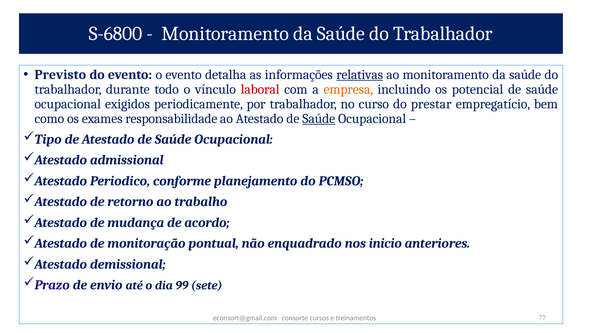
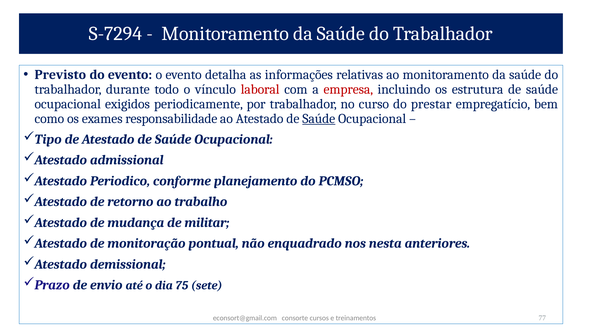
S-6800: S-6800 -> S-7294
relativas underline: present -> none
empresa colour: orange -> red
potencial: potencial -> estrutura
acordo: acordo -> militar
inicio: inicio -> nesta
99: 99 -> 75
